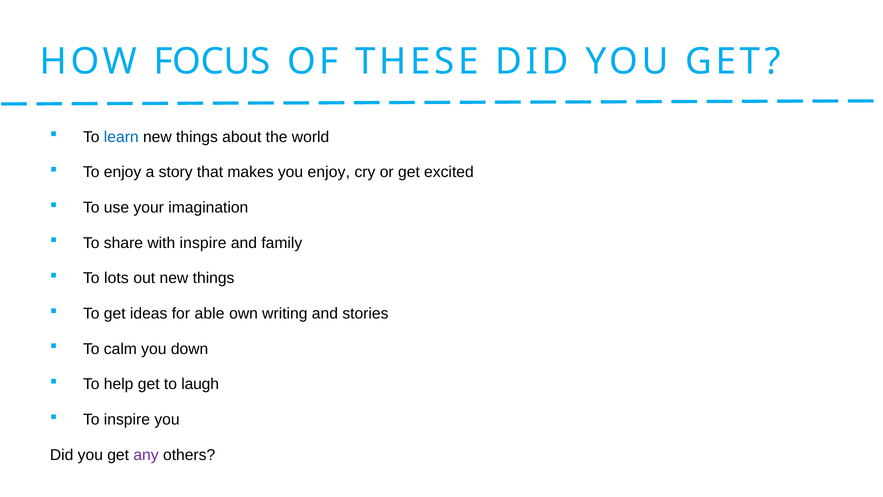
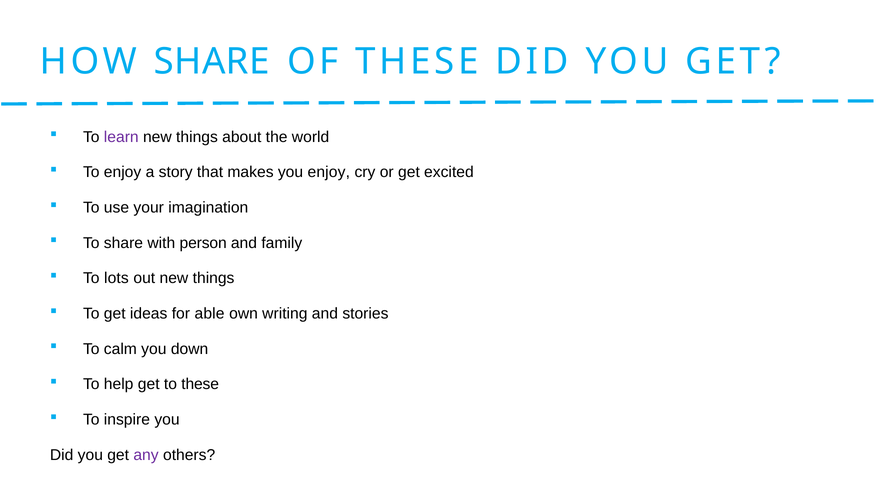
HOW FOCUS: FOCUS -> SHARE
learn colour: blue -> purple
with inspire: inspire -> person
to laugh: laugh -> these
